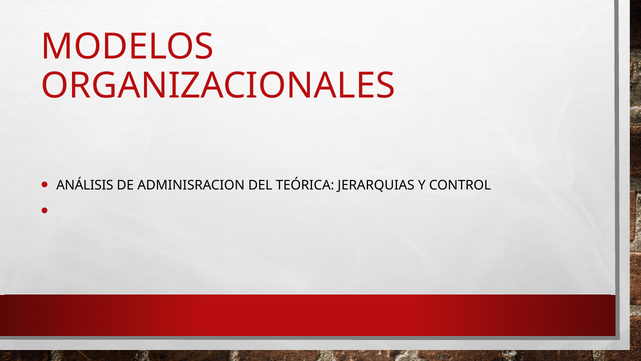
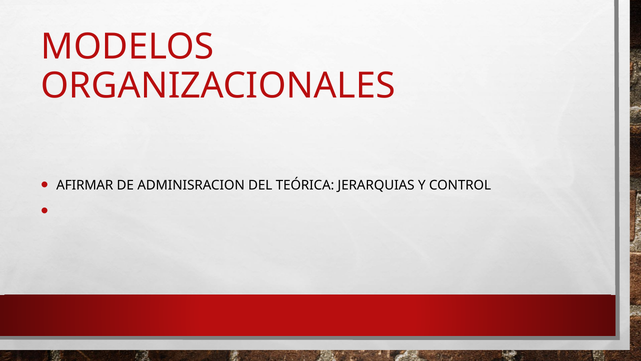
ANÁLISIS: ANÁLISIS -> AFIRMAR
